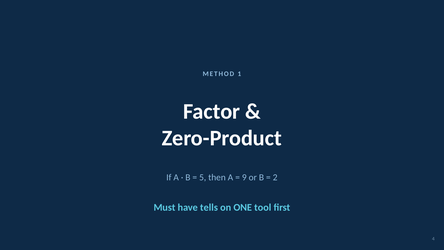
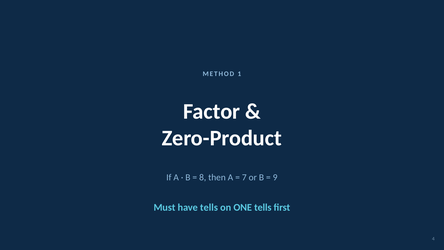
5: 5 -> 8
9: 9 -> 7
2: 2 -> 9
ONE tool: tool -> tells
